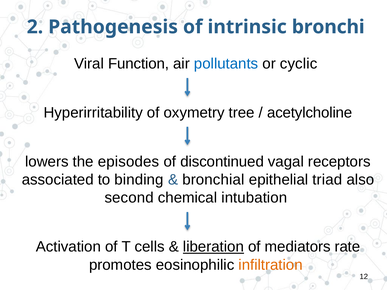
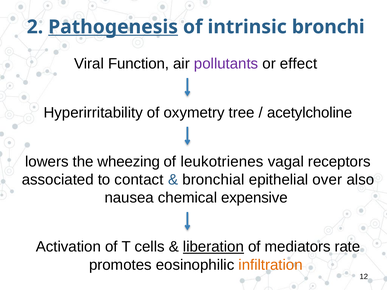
Pathogenesis underline: none -> present
pollutants colour: blue -> purple
cyclic: cyclic -> effect
episodes: episodes -> wheezing
discontinued: discontinued -> leukotrienes
binding: binding -> contact
triad: triad -> over
second: second -> nausea
intubation: intubation -> expensive
